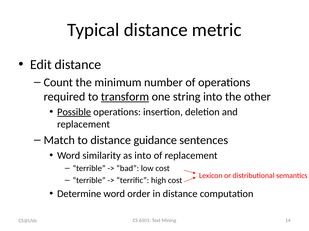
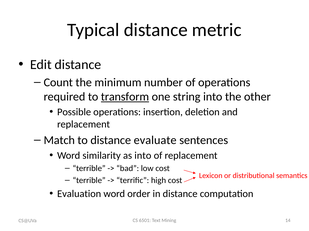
Possible underline: present -> none
guidance: guidance -> evaluate
Determine: Determine -> Evaluation
